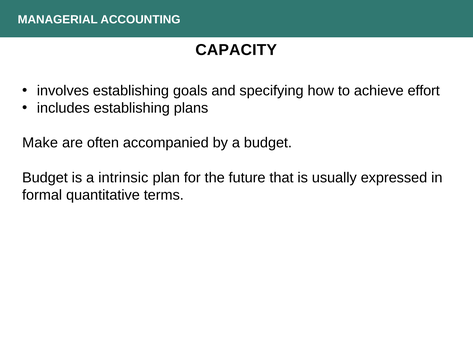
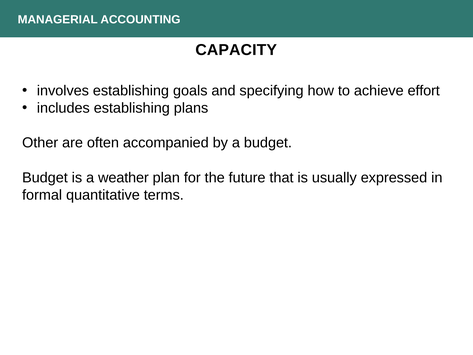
Make: Make -> Other
intrinsic: intrinsic -> weather
